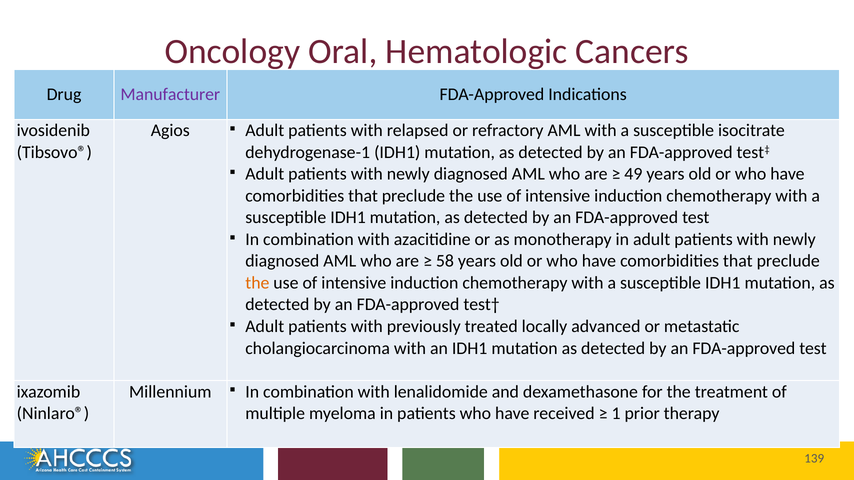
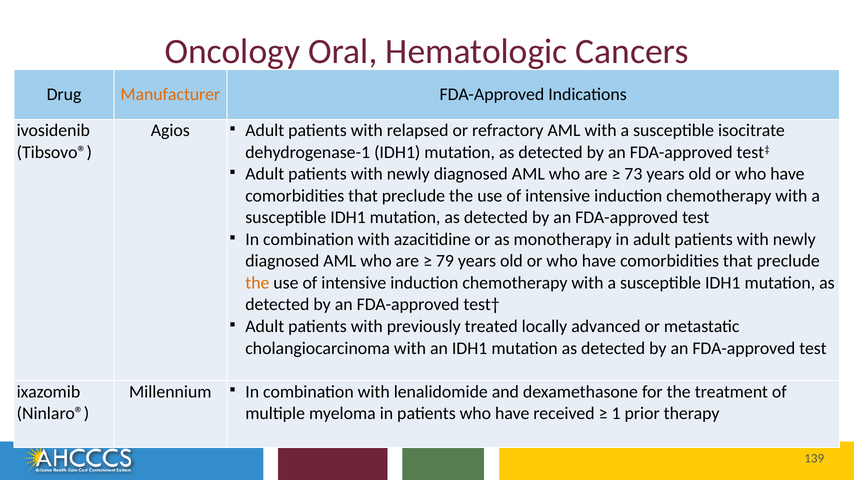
Manufacturer colour: purple -> orange
49: 49 -> 73
58: 58 -> 79
